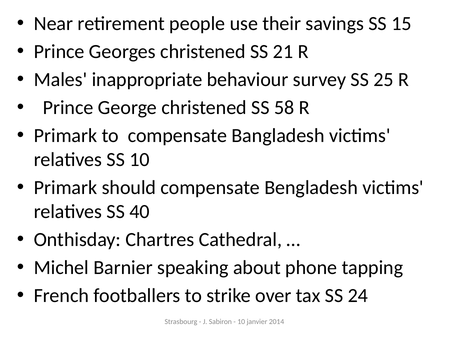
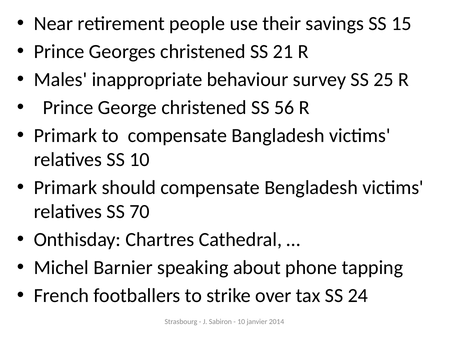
58: 58 -> 56
40: 40 -> 70
